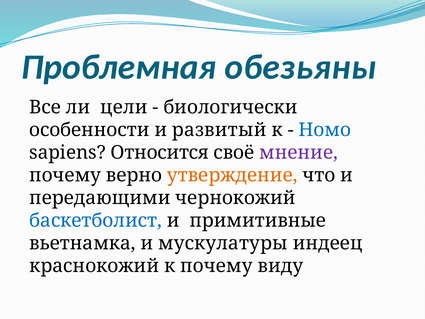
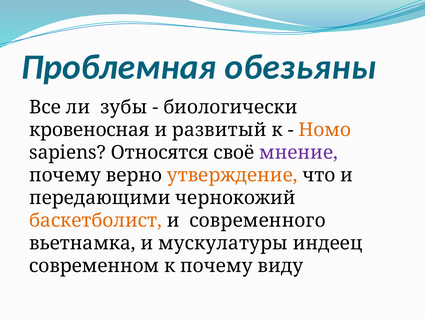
цели: цели -> зубы
особенности: особенности -> кровеносная
Номо colour: blue -> orange
Относится: Относится -> Относятся
баскетболист colour: blue -> orange
примитивные: примитивные -> современного
краснокожий: краснокожий -> современном
